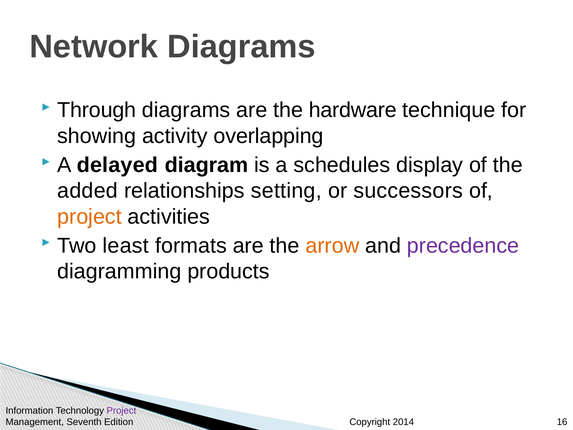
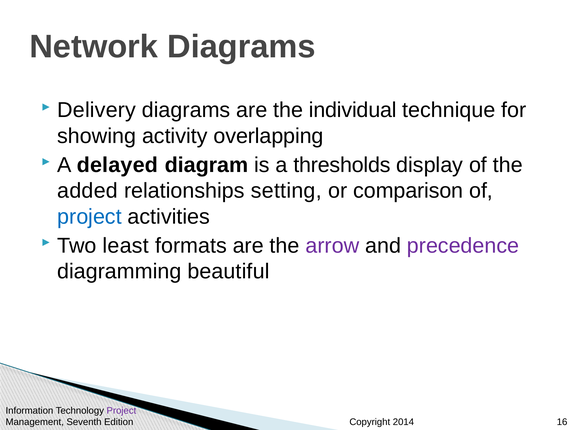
Through: Through -> Delivery
hardware: hardware -> individual
schedules: schedules -> thresholds
successors: successors -> comparison
project at (89, 216) colour: orange -> blue
arrow colour: orange -> purple
products: products -> beautiful
